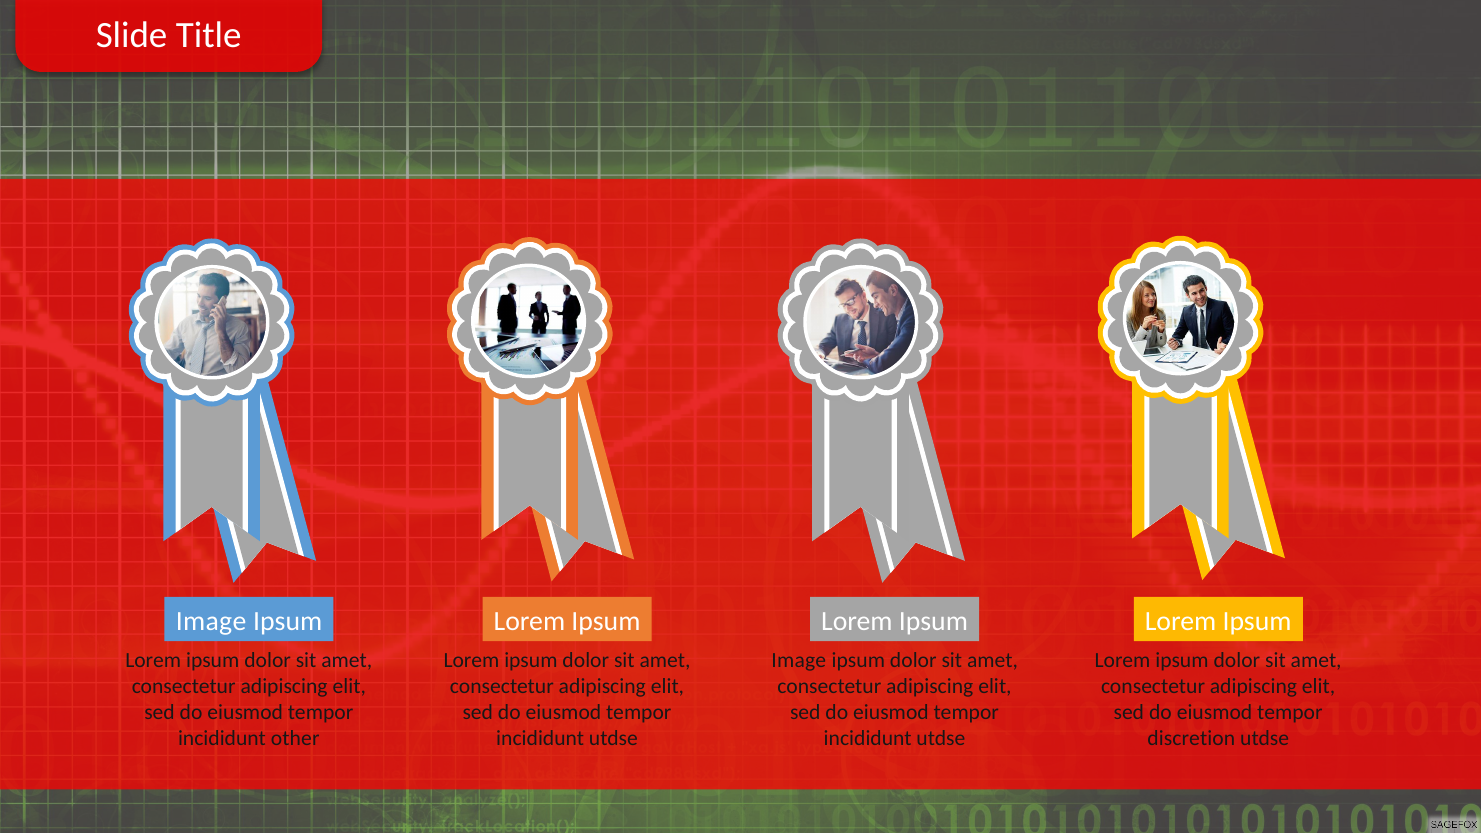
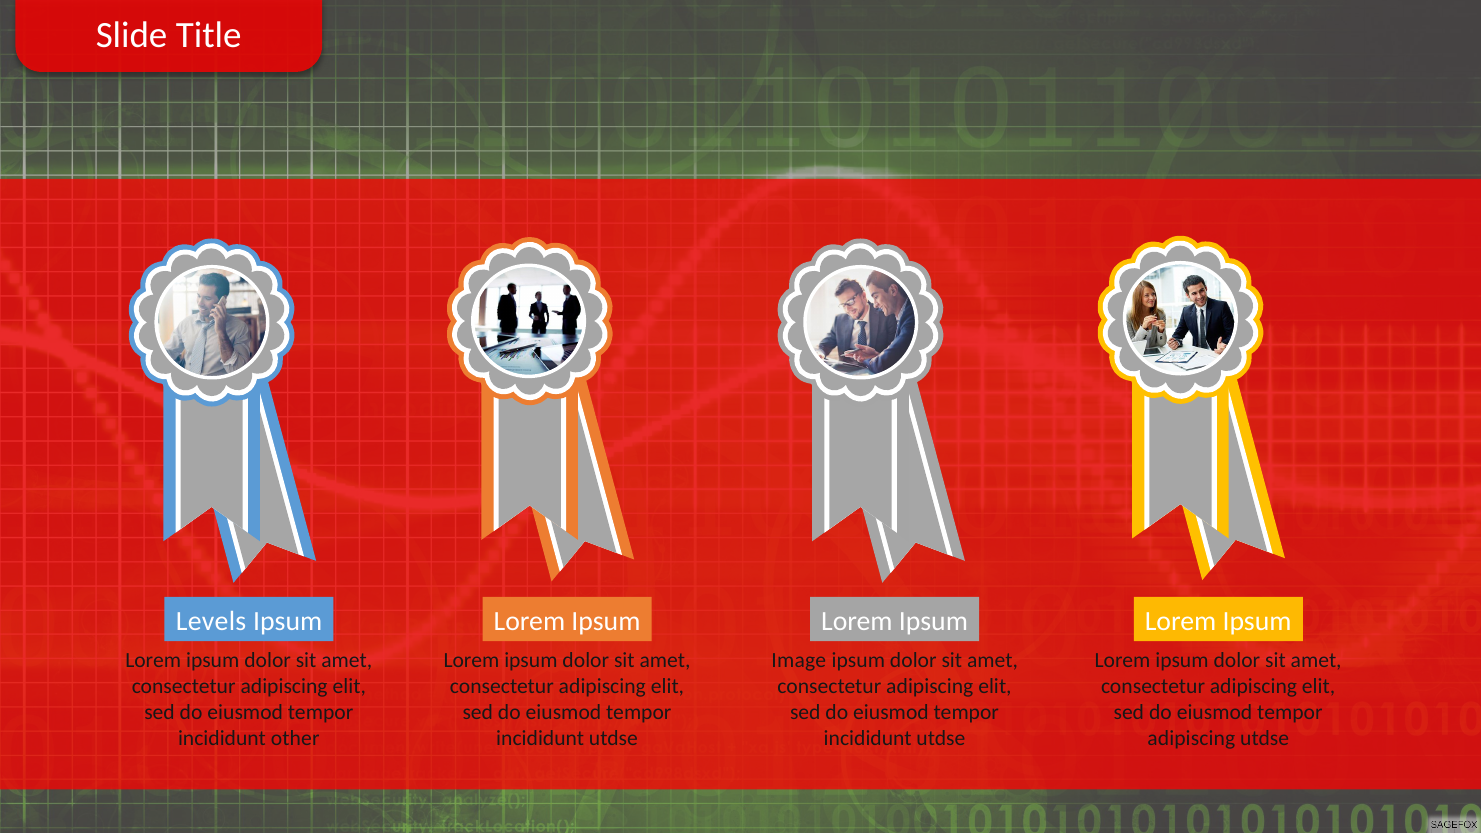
Image at (211, 621): Image -> Levels
discretion at (1191, 739): discretion -> adipiscing
